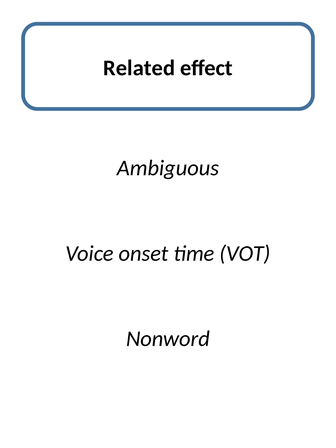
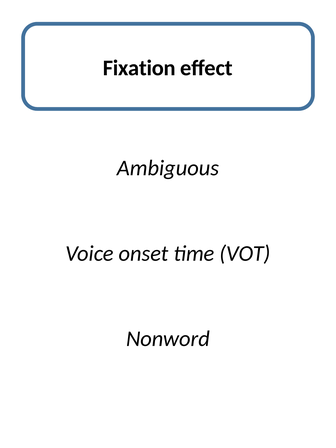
Related: Related -> Fixation
